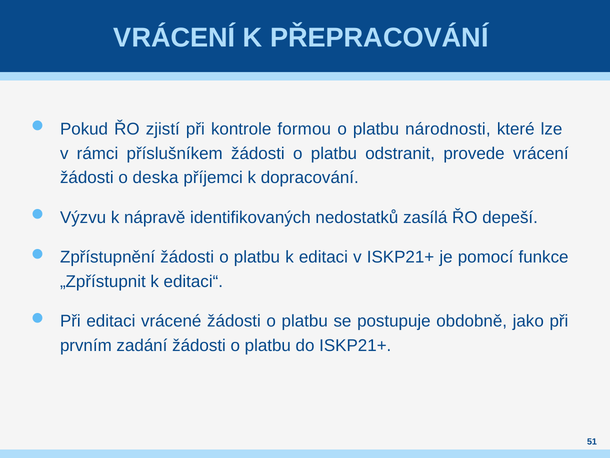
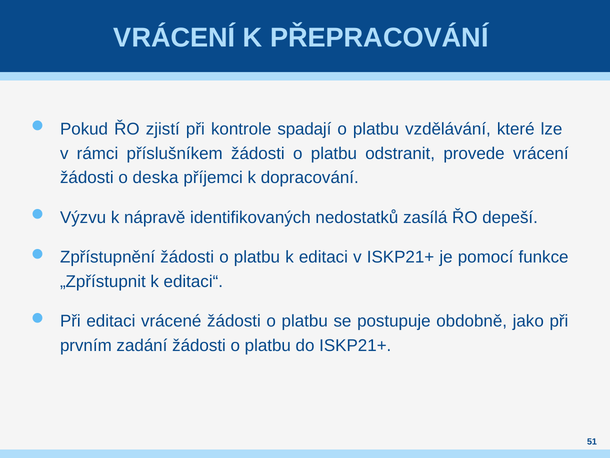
formou: formou -> spadají
národnosti: národnosti -> vzdělávání
